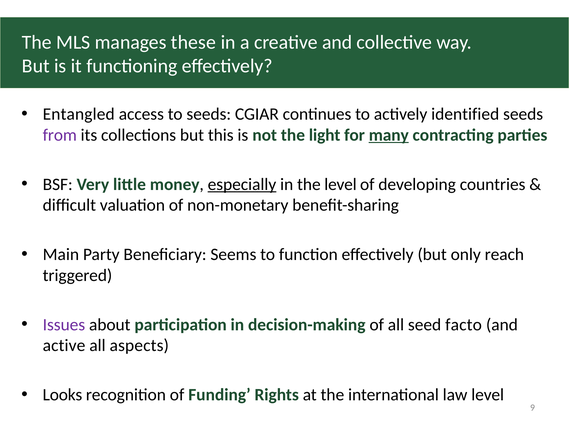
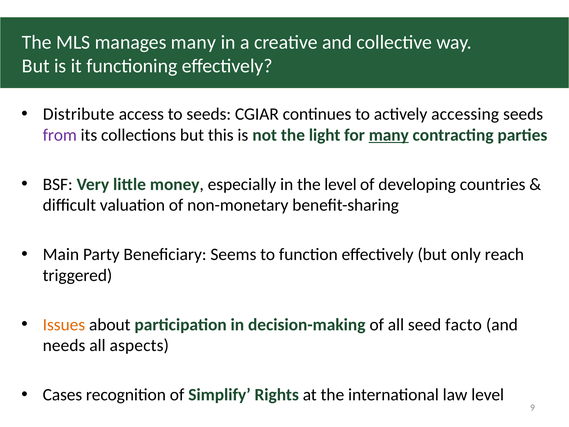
manages these: these -> many
Entangled: Entangled -> Distribute
identified: identified -> accessing
especially underline: present -> none
Issues colour: purple -> orange
active: active -> needs
Looks: Looks -> Cases
Funding: Funding -> Simplify
